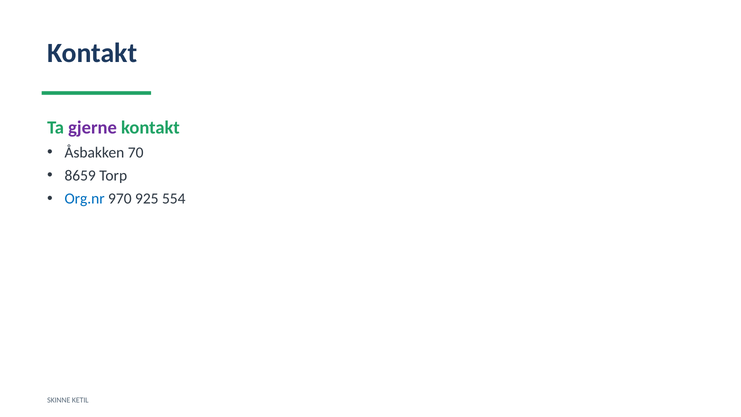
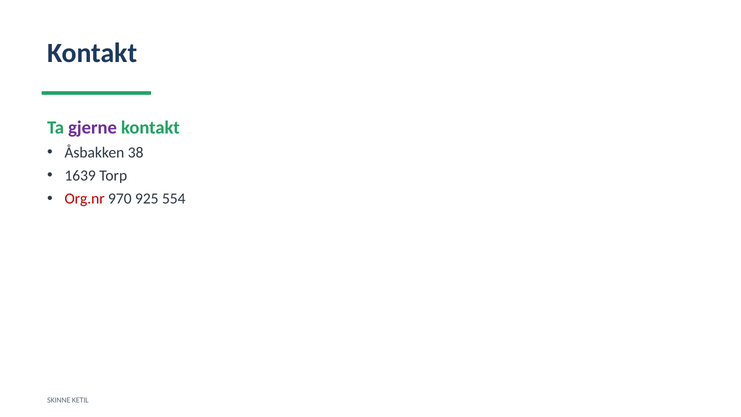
70: 70 -> 38
8659: 8659 -> 1639
Org.nr colour: blue -> red
